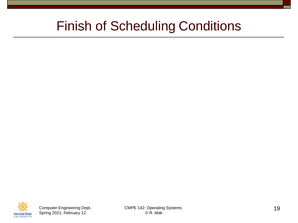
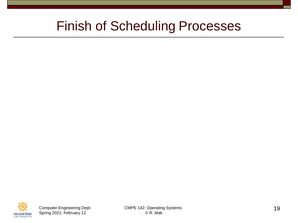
Conditions: Conditions -> Processes
